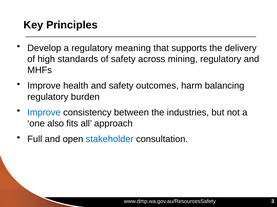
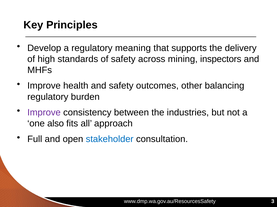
mining regulatory: regulatory -> inspectors
harm: harm -> other
Improve at (44, 113) colour: blue -> purple
